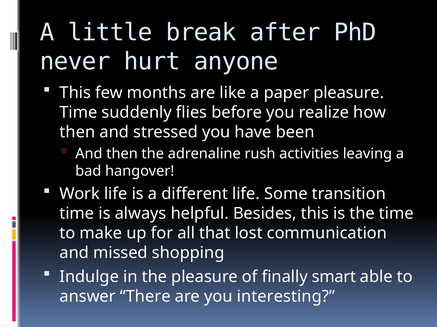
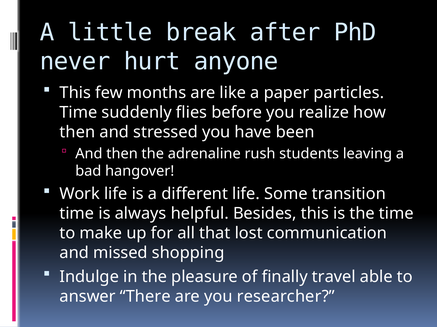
paper pleasure: pleasure -> particles
activities: activities -> students
smart: smart -> travel
interesting: interesting -> researcher
